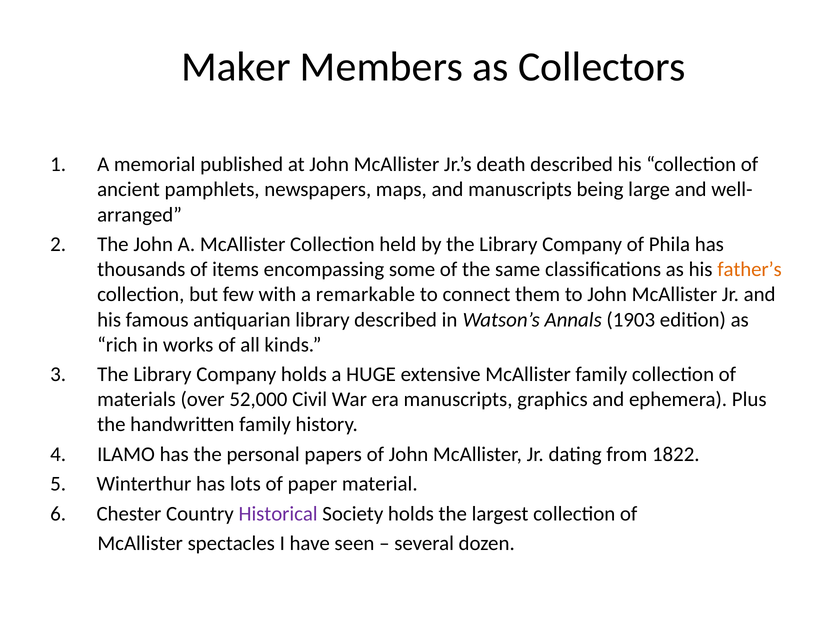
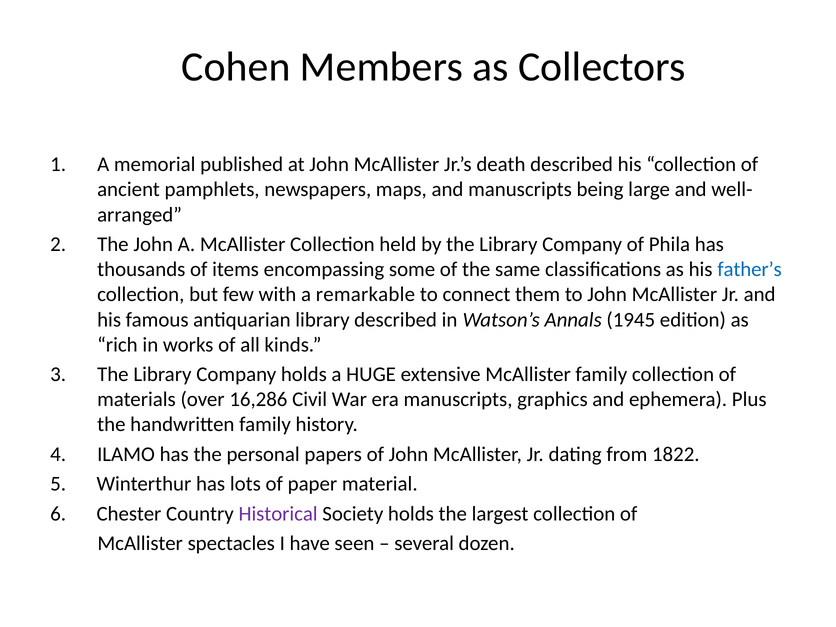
Maker: Maker -> Cohen
father’s colour: orange -> blue
1903: 1903 -> 1945
52,000: 52,000 -> 16,286
